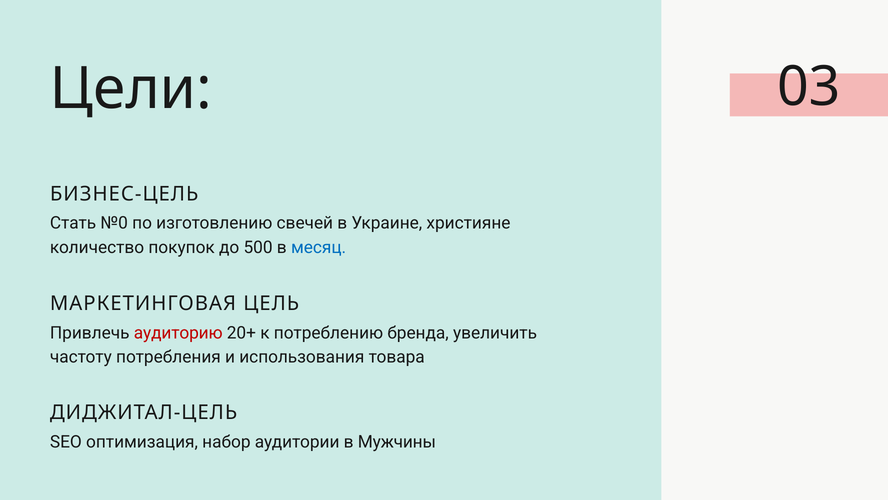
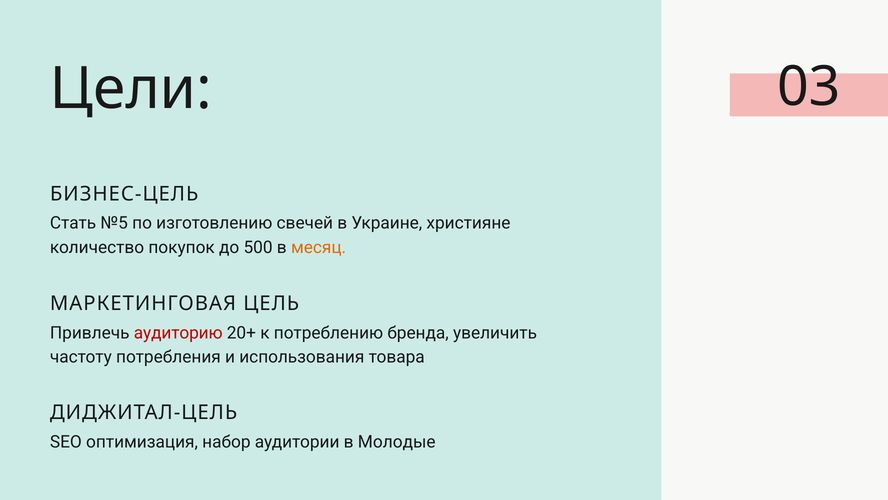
№0: №0 -> №5
месяц colour: blue -> orange
Мужчины: Мужчины -> Молодые
